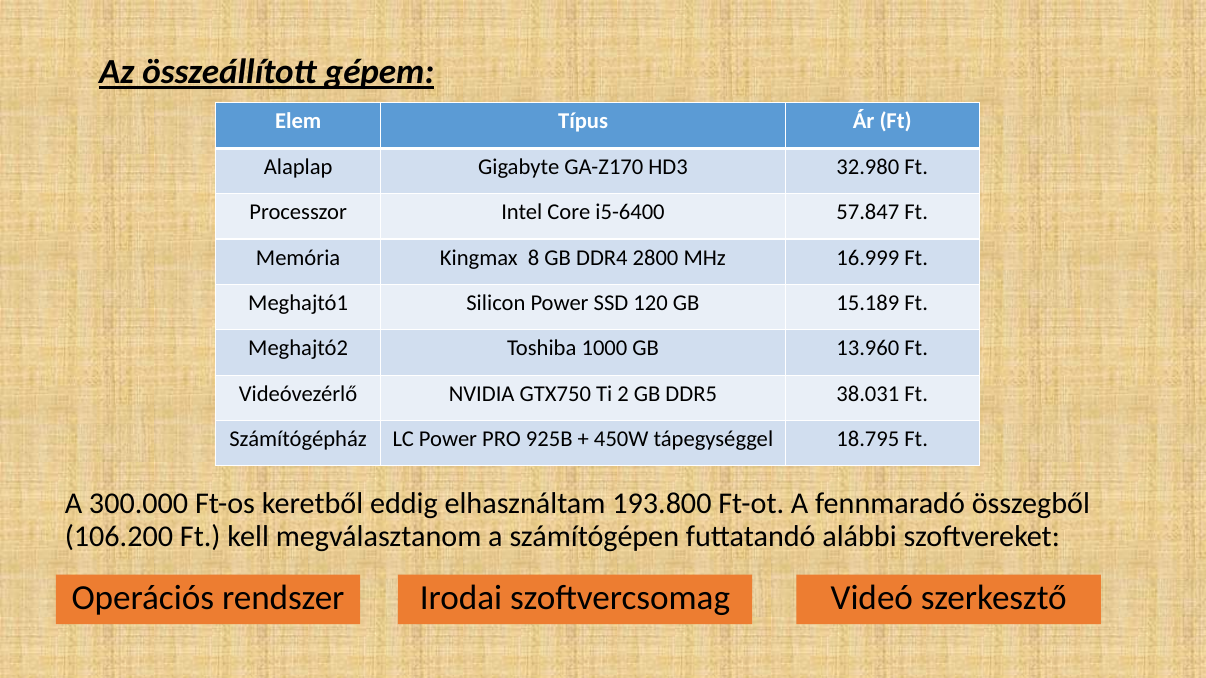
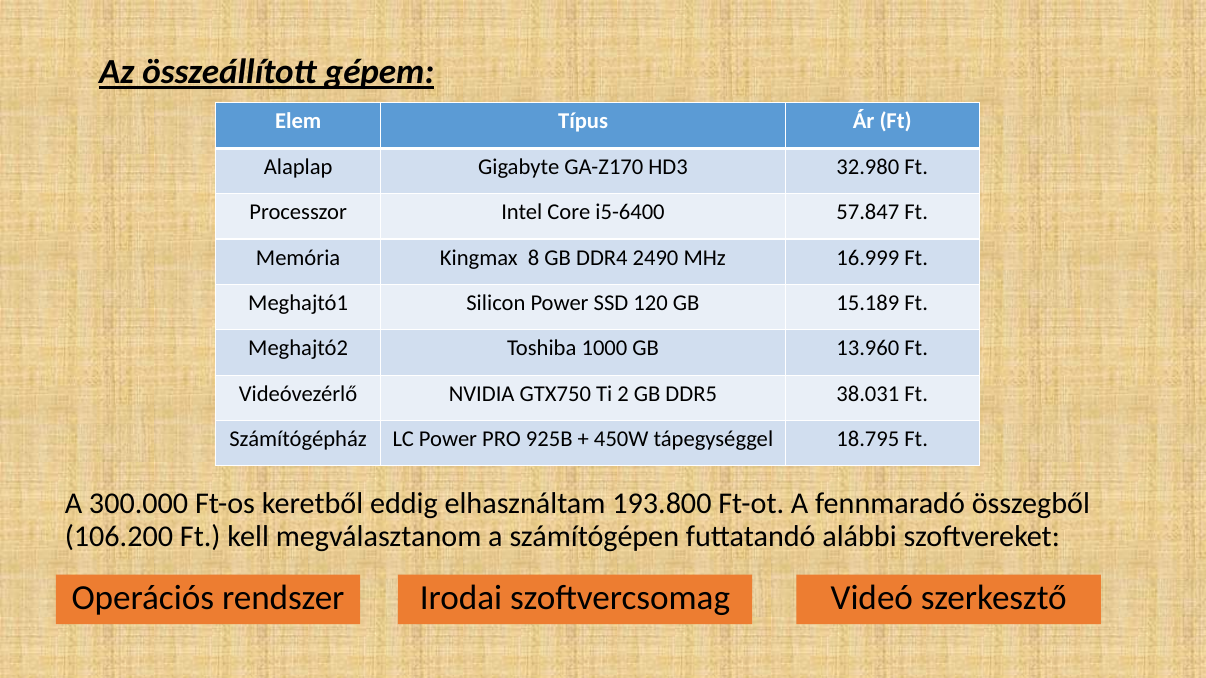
2800: 2800 -> 2490
